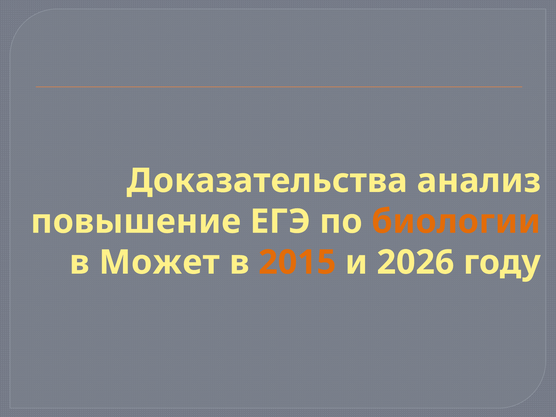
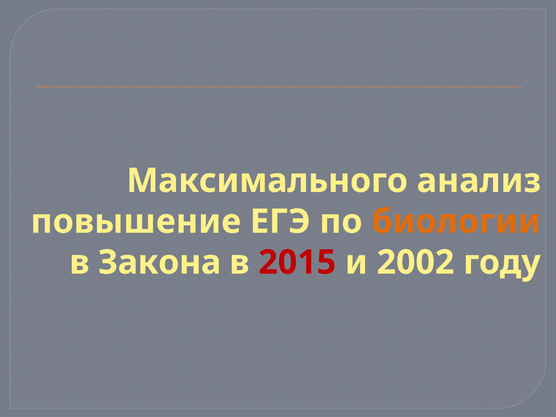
Доказательства: Доказательства -> Максимального
Может: Может -> Закона
2015 colour: orange -> red
2026: 2026 -> 2002
